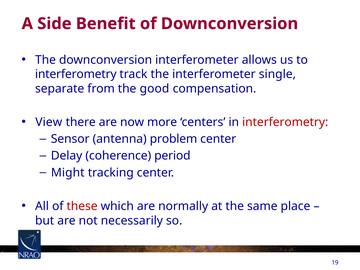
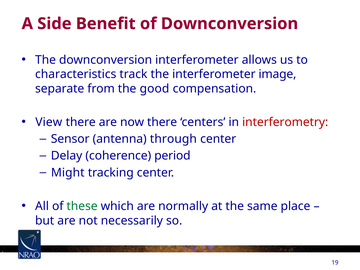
interferometry at (76, 74): interferometry -> characteristics
single: single -> image
now more: more -> there
problem: problem -> through
these colour: red -> green
